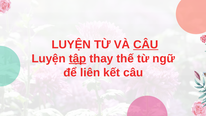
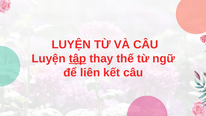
CÂU at (146, 45) underline: present -> none
